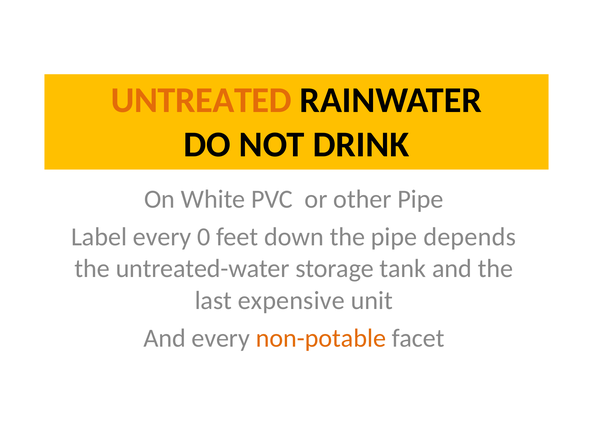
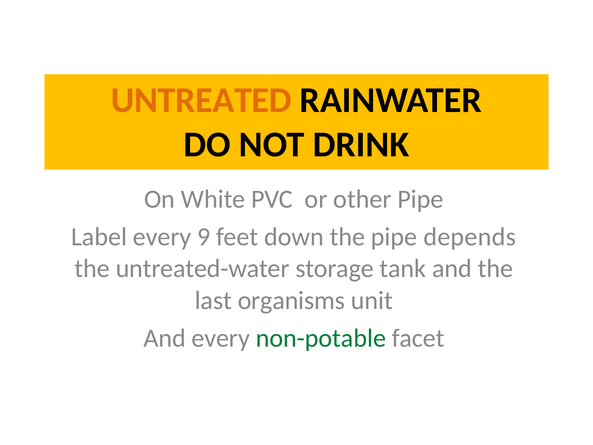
0: 0 -> 9
expensive: expensive -> organisms
non-potable colour: orange -> green
